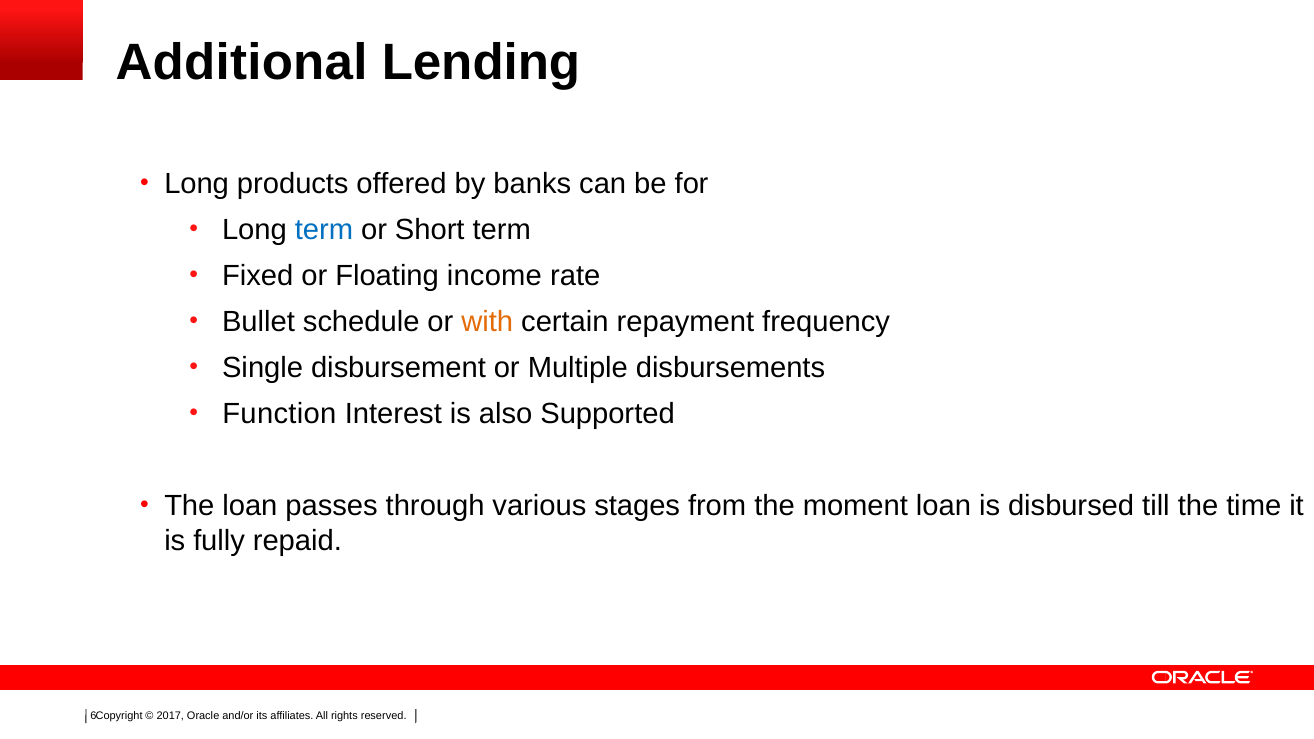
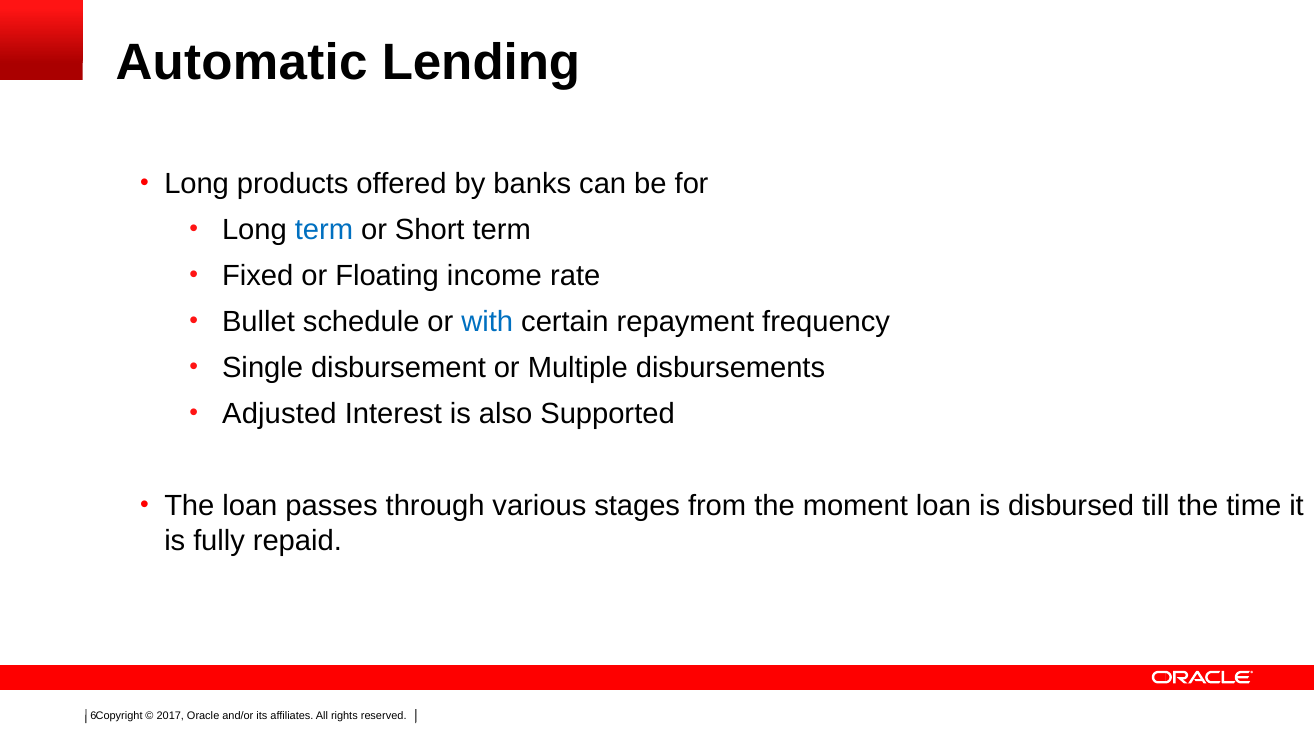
Additional: Additional -> Automatic
with colour: orange -> blue
Function: Function -> Adjusted
